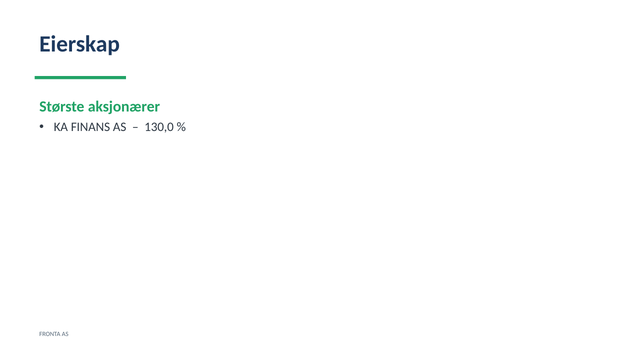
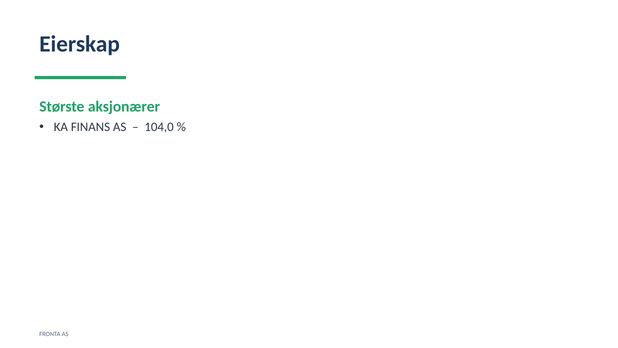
130,0: 130,0 -> 104,0
